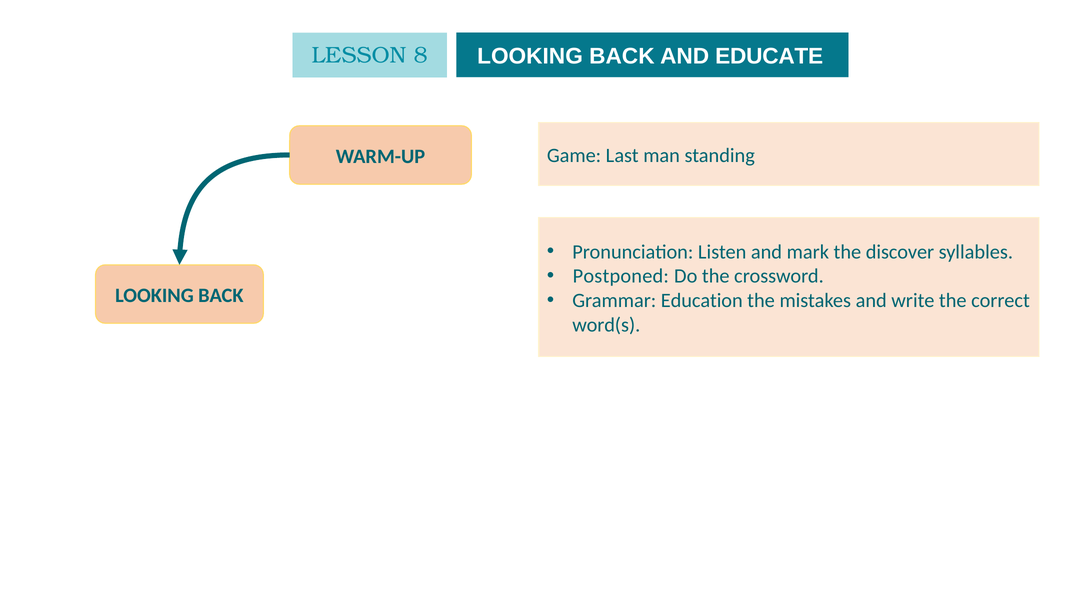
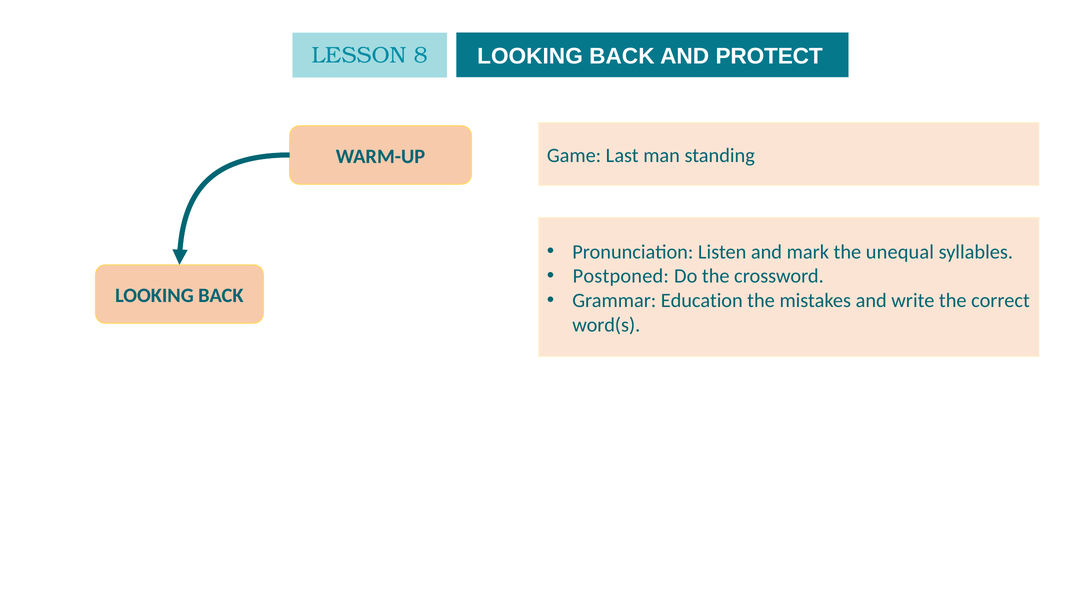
EDUCATE: EDUCATE -> PROTECT
discover: discover -> unequal
